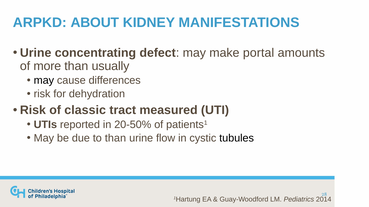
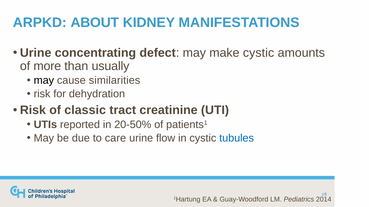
make portal: portal -> cystic
differences: differences -> similarities
measured: measured -> creatinine
to than: than -> care
tubules colour: black -> blue
